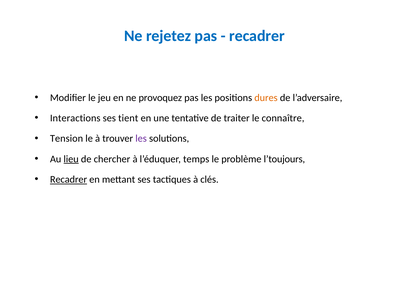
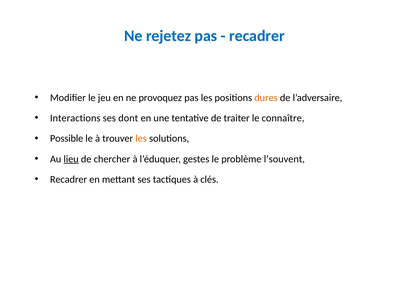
tient: tient -> dont
Tension: Tension -> Possible
les at (141, 138) colour: purple -> orange
temps: temps -> gestes
l’toujours: l’toujours -> l’souvent
Recadrer at (69, 179) underline: present -> none
